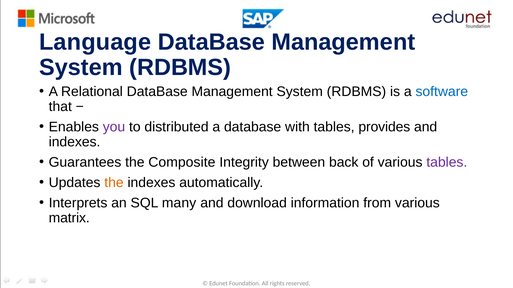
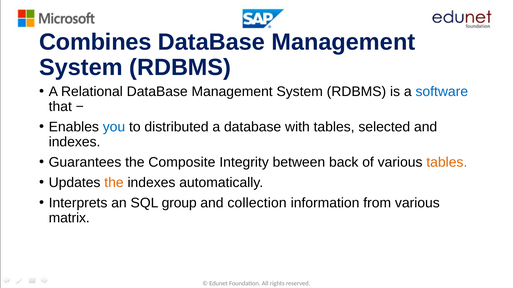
Language: Language -> Combines
you colour: purple -> blue
provides: provides -> selected
tables at (447, 162) colour: purple -> orange
many: many -> group
download: download -> collection
